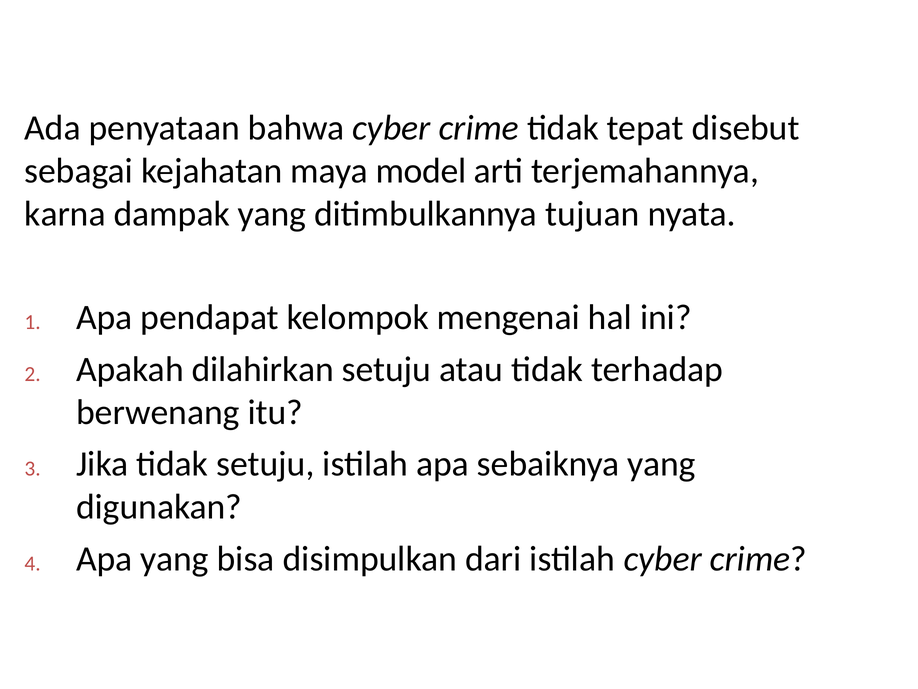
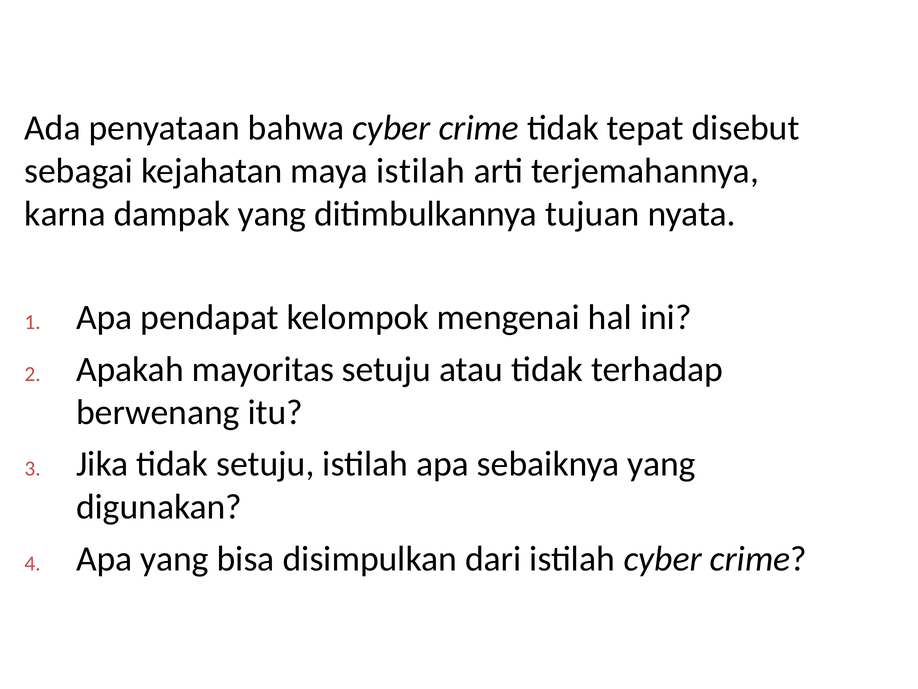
maya model: model -> istilah
dilahirkan: dilahirkan -> mayoritas
